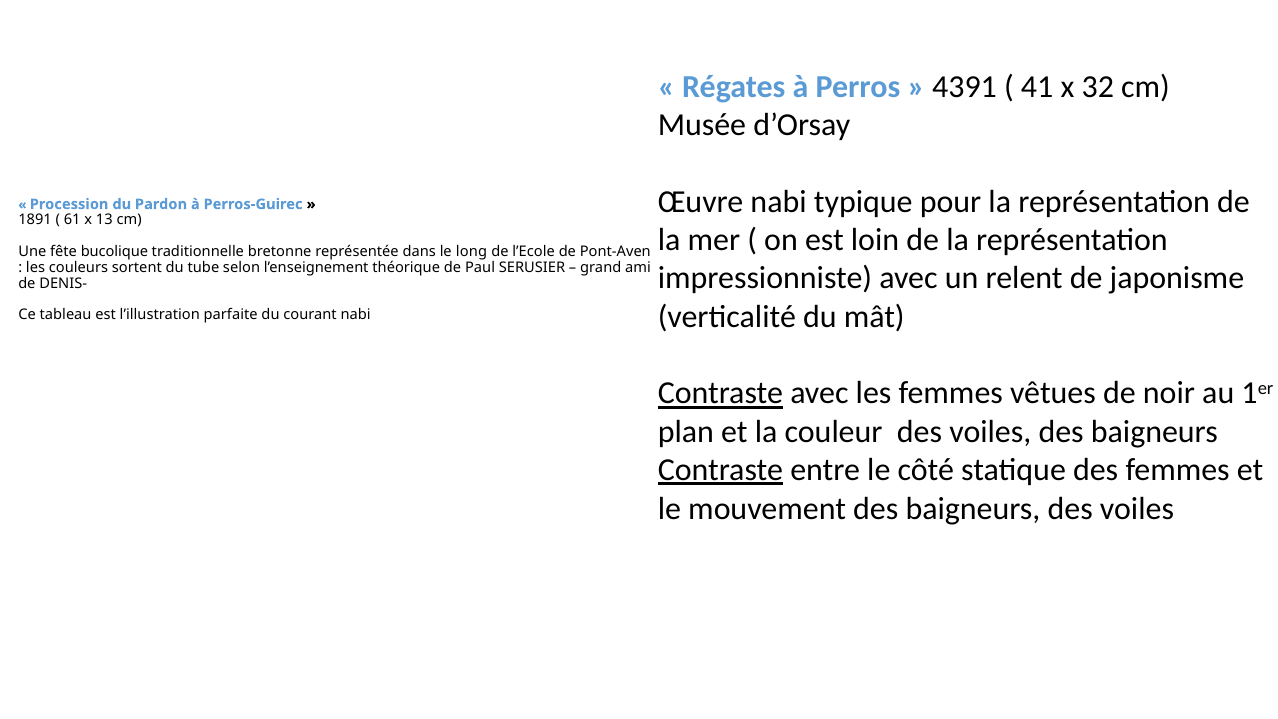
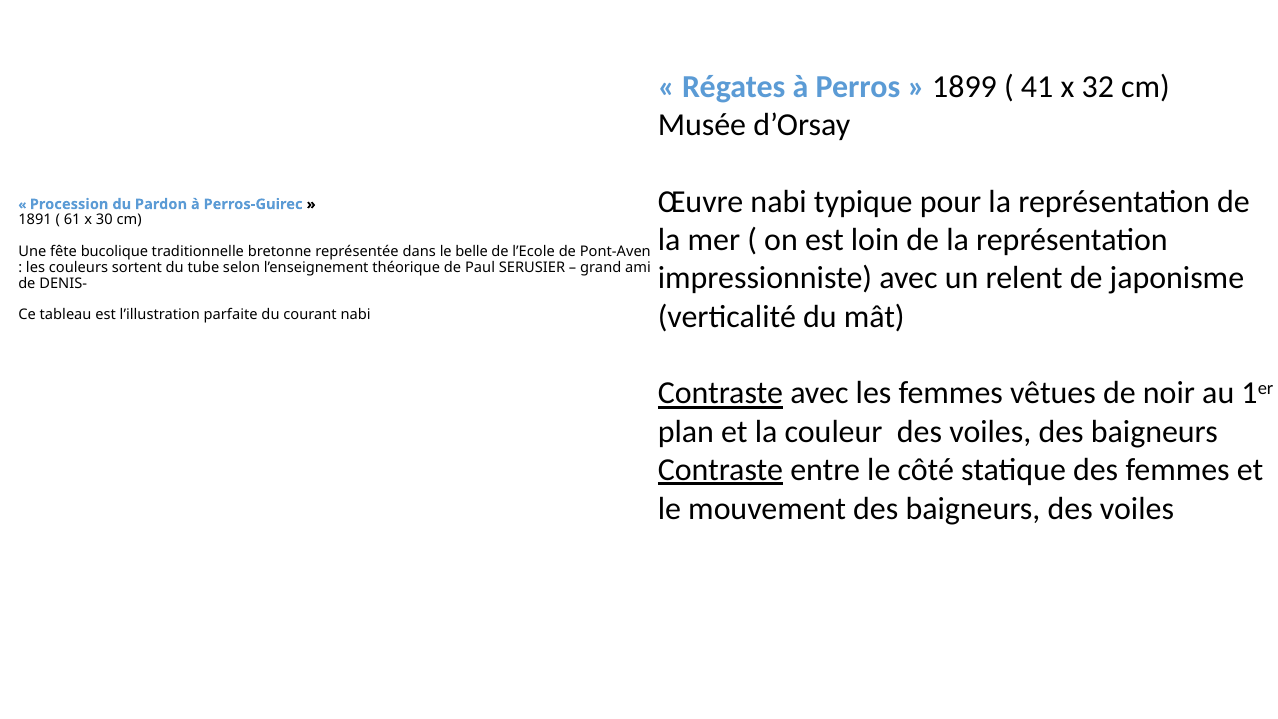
4391: 4391 -> 1899
13: 13 -> 30
long: long -> belle
